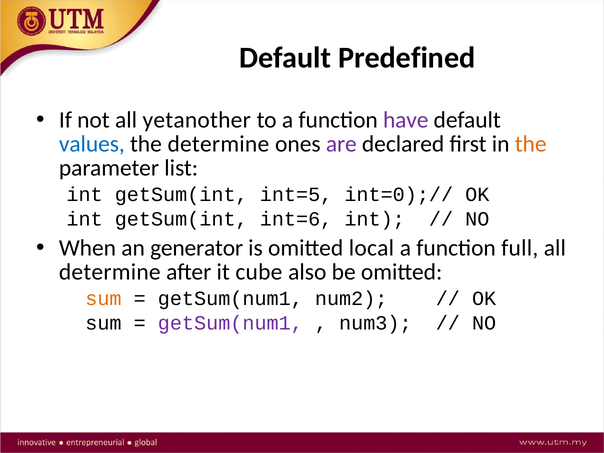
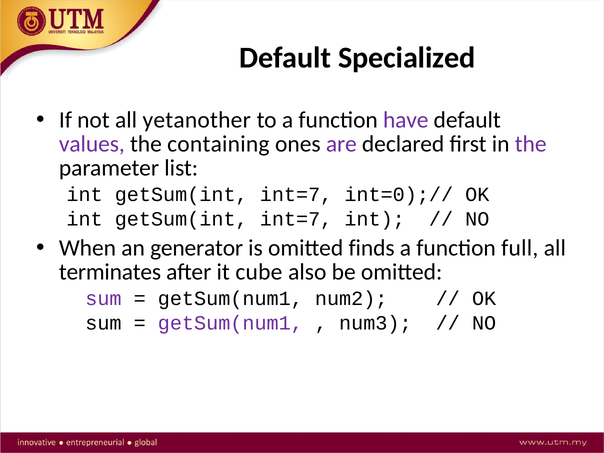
Predefined: Predefined -> Specialized
values colour: blue -> purple
the determine: determine -> containing
the at (531, 144) colour: orange -> purple
int=5 at (296, 194): int=5 -> int=7
int=6 at (296, 219): int=6 -> int=7
local: local -> finds
determine at (110, 272): determine -> terminates
sum at (103, 299) colour: orange -> purple
